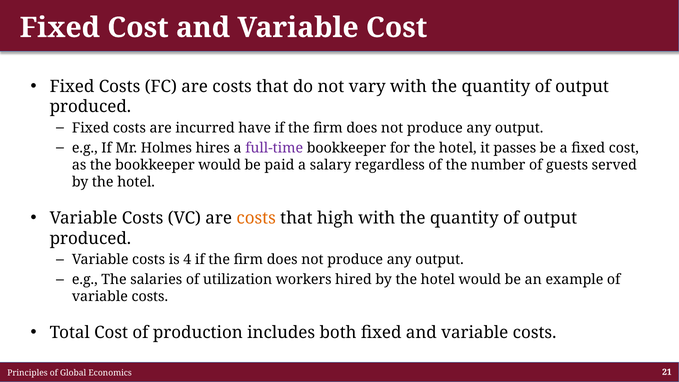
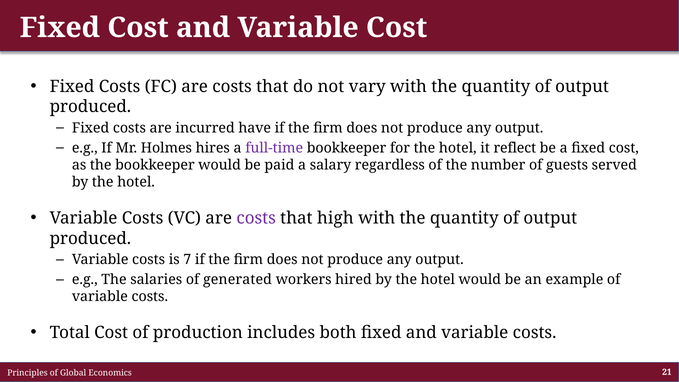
passes: passes -> reflect
costs at (256, 218) colour: orange -> purple
4: 4 -> 7
utilization: utilization -> generated
